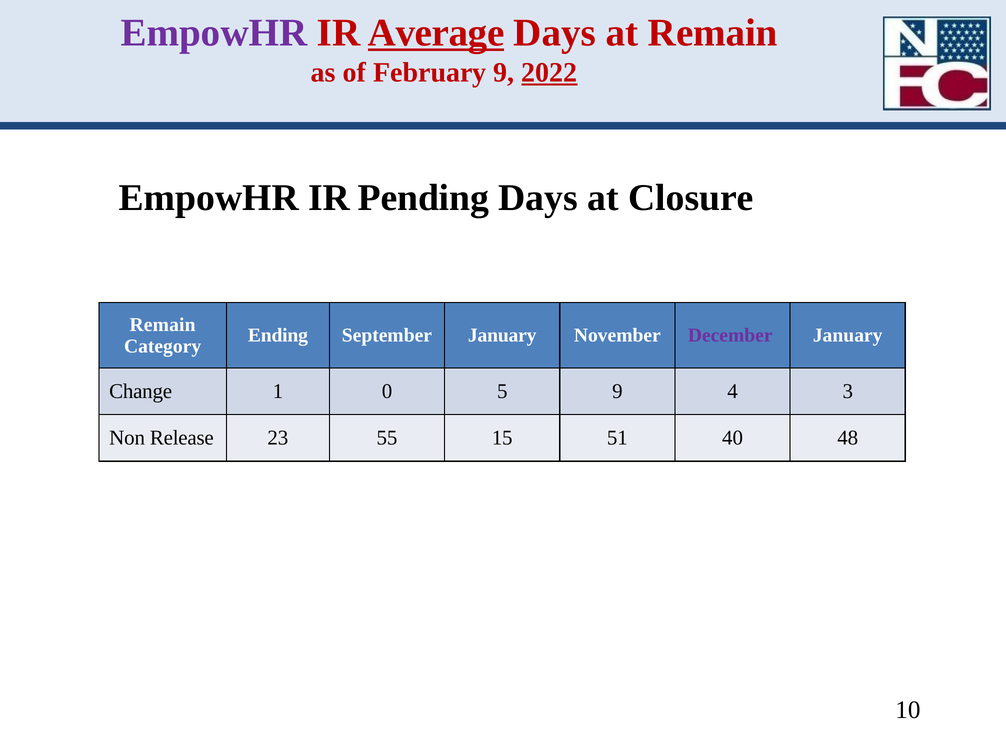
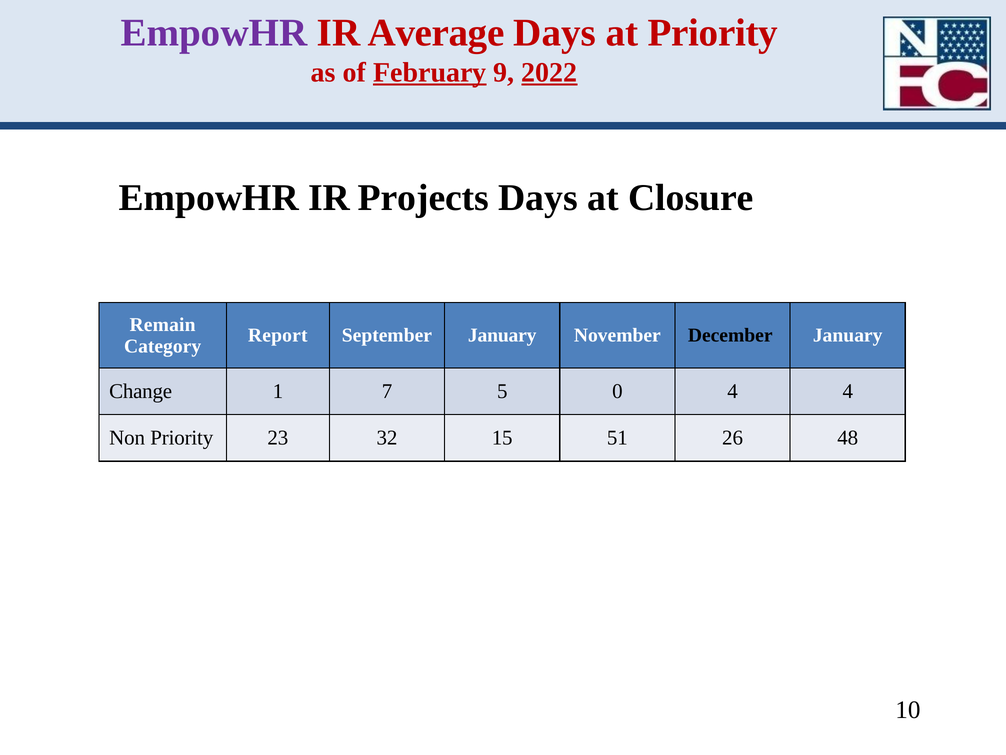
Average underline: present -> none
at Remain: Remain -> Priority
February underline: none -> present
Pending: Pending -> Projects
Ending: Ending -> Report
December colour: purple -> black
0: 0 -> 7
5 9: 9 -> 0
4 3: 3 -> 4
Non Release: Release -> Priority
55: 55 -> 32
40: 40 -> 26
